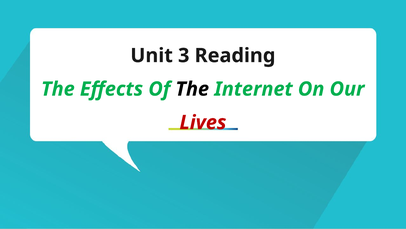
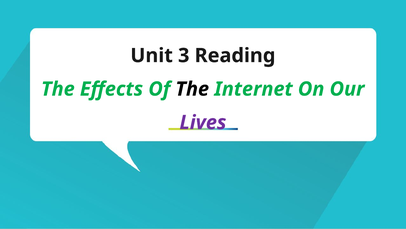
Lives colour: red -> purple
